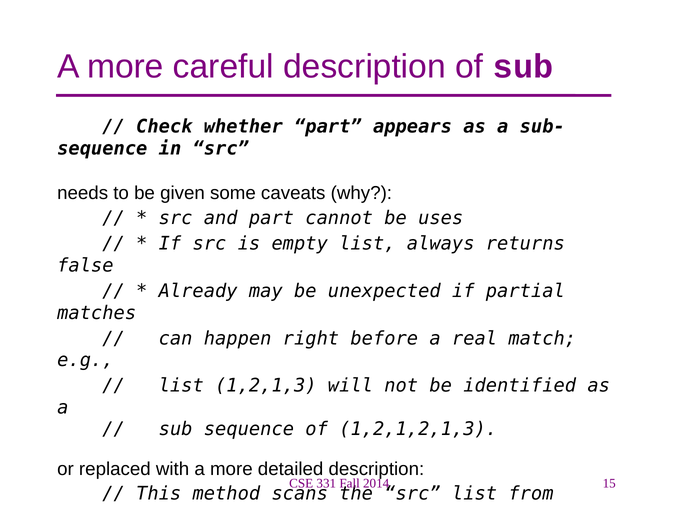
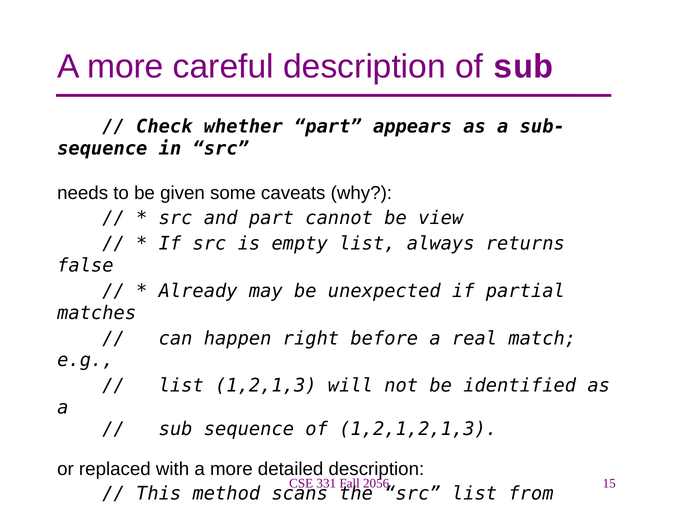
uses: uses -> view
2014: 2014 -> 2056
